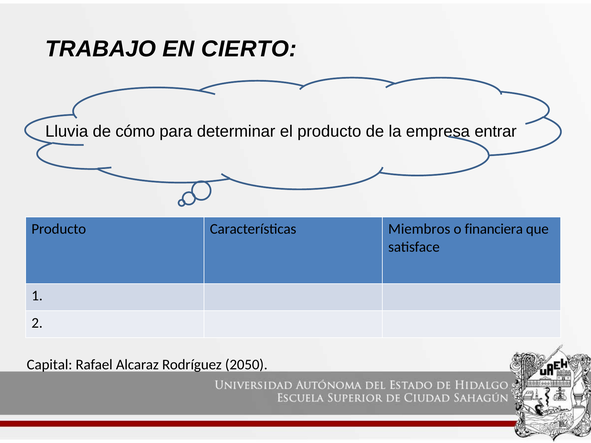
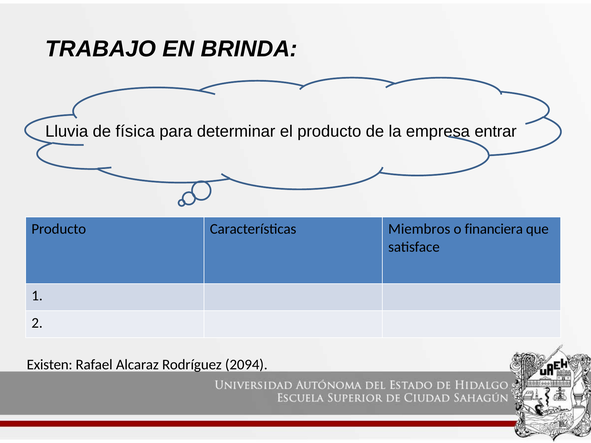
CIERTO: CIERTO -> BRINDA
cómo: cómo -> física
Capital: Capital -> Existen
2050: 2050 -> 2094
